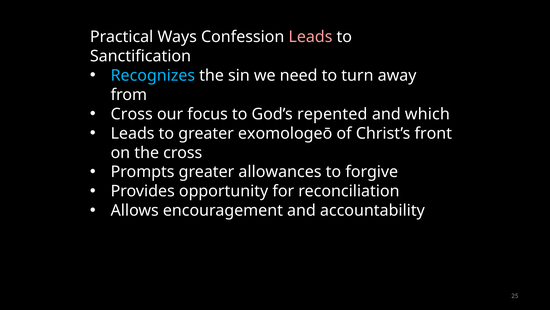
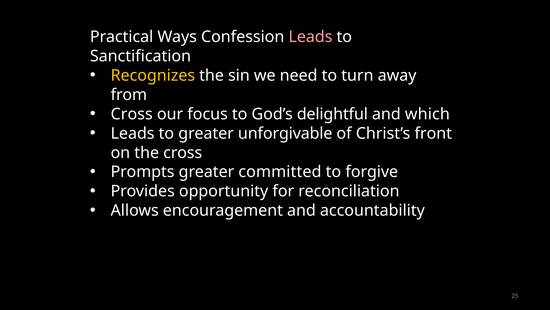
Recognizes colour: light blue -> yellow
repented: repented -> delightful
exomologeō: exomologeō -> unforgivable
allowances: allowances -> committed
